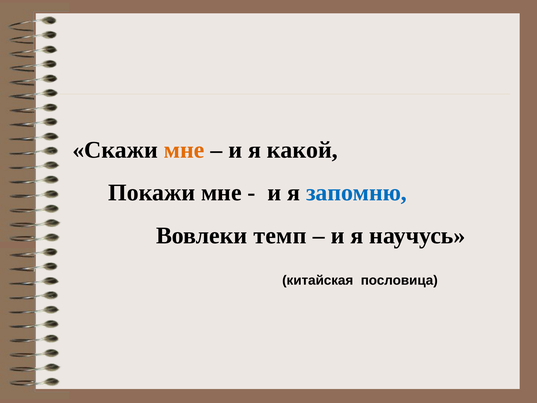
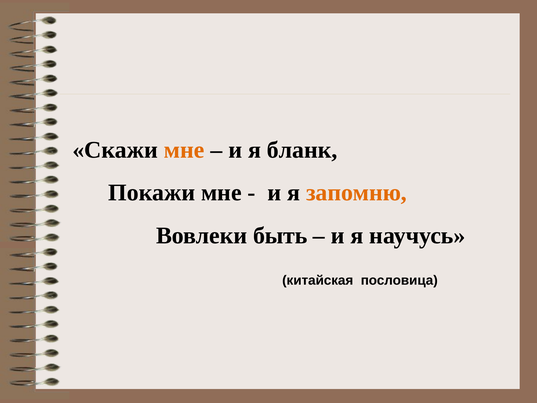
какой: какой -> бланк
запомню colour: blue -> orange
темп: темп -> быть
